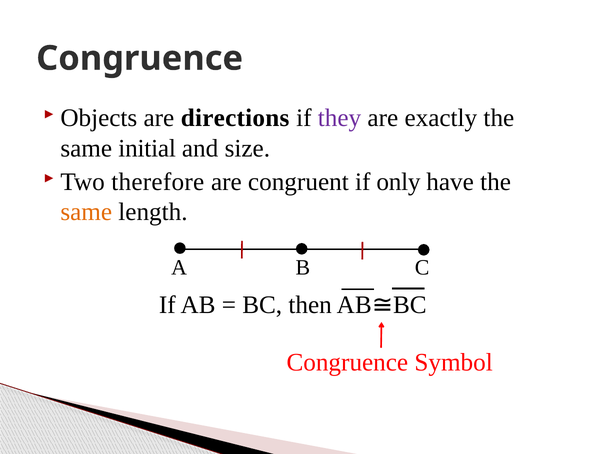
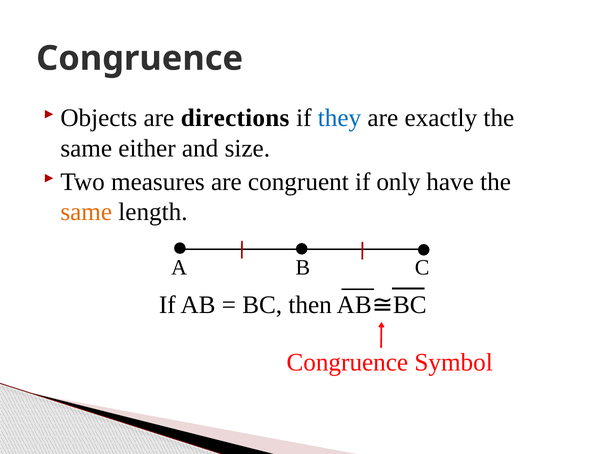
they colour: purple -> blue
initial: initial -> either
therefore: therefore -> measures
